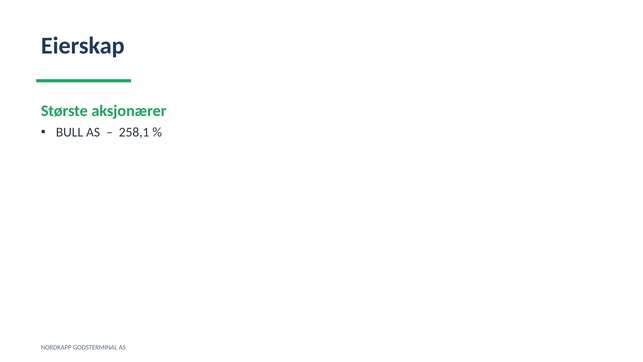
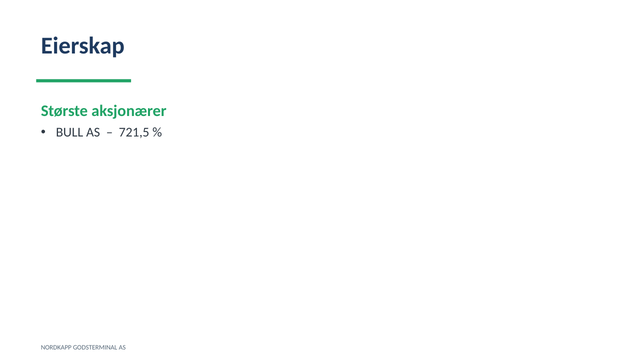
258,1: 258,1 -> 721,5
